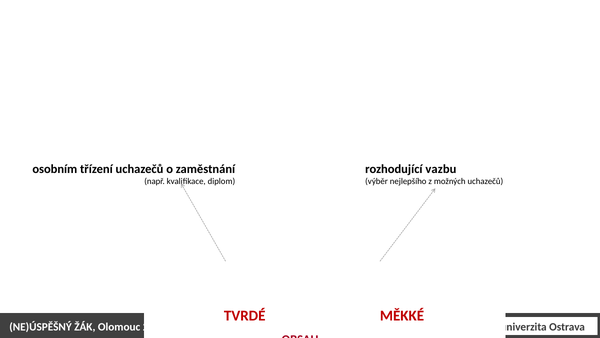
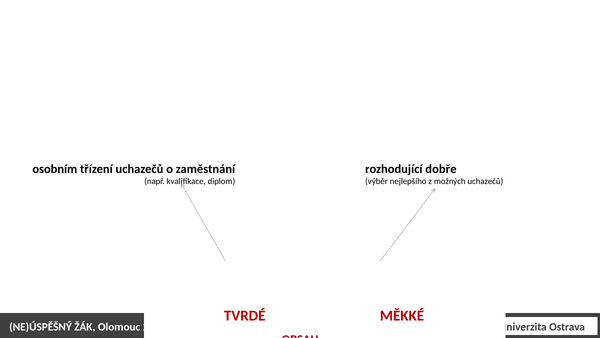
vazbu: vazbu -> dobře
